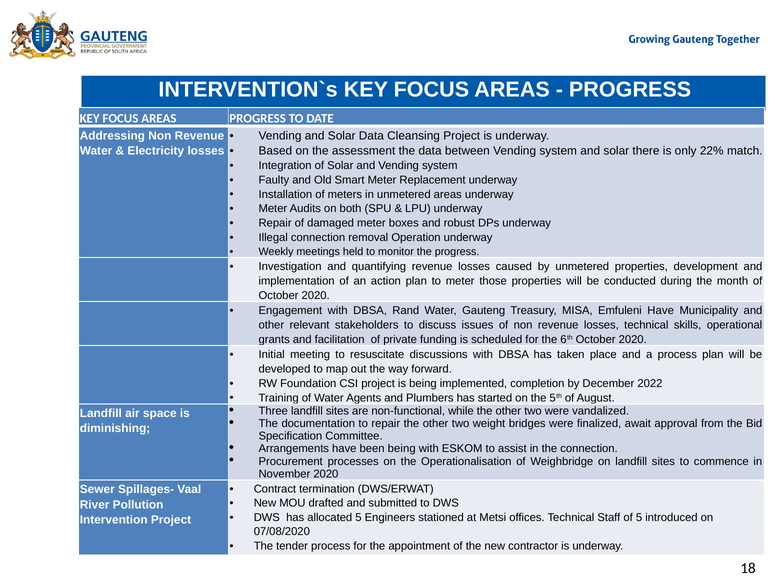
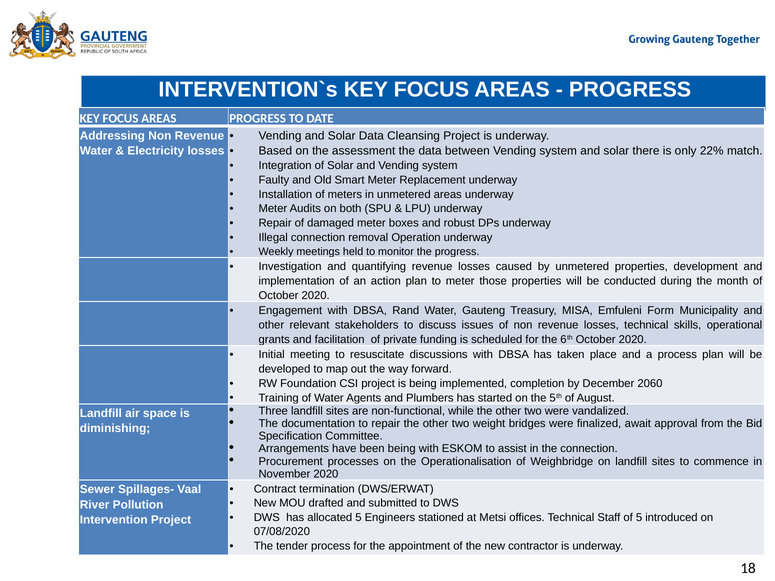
Emfuleni Have: Have -> Form
2022: 2022 -> 2060
